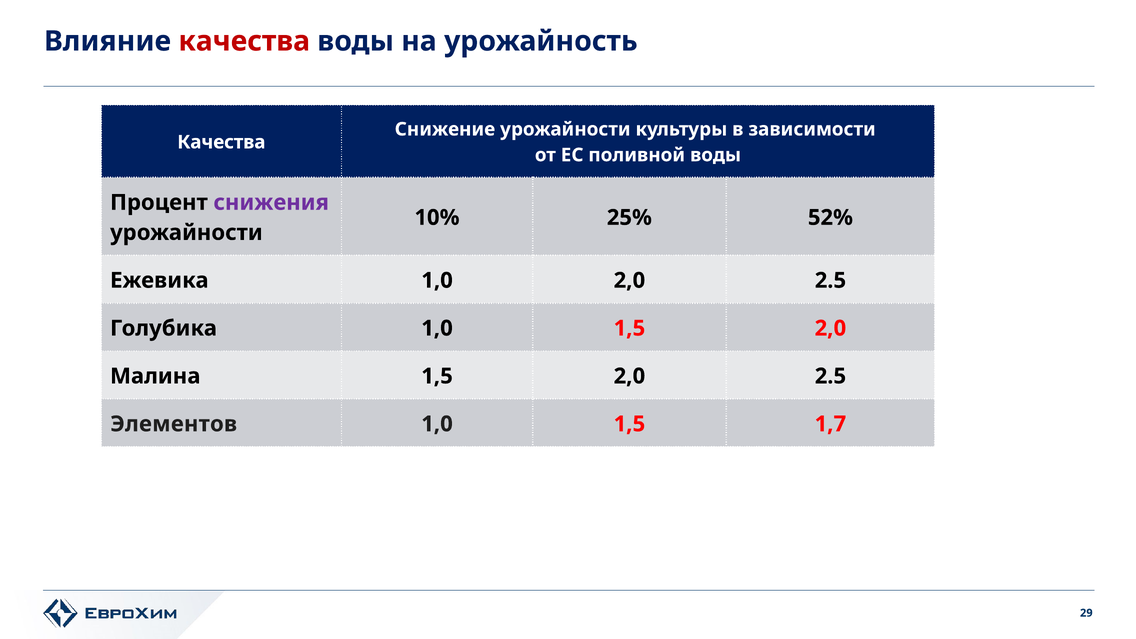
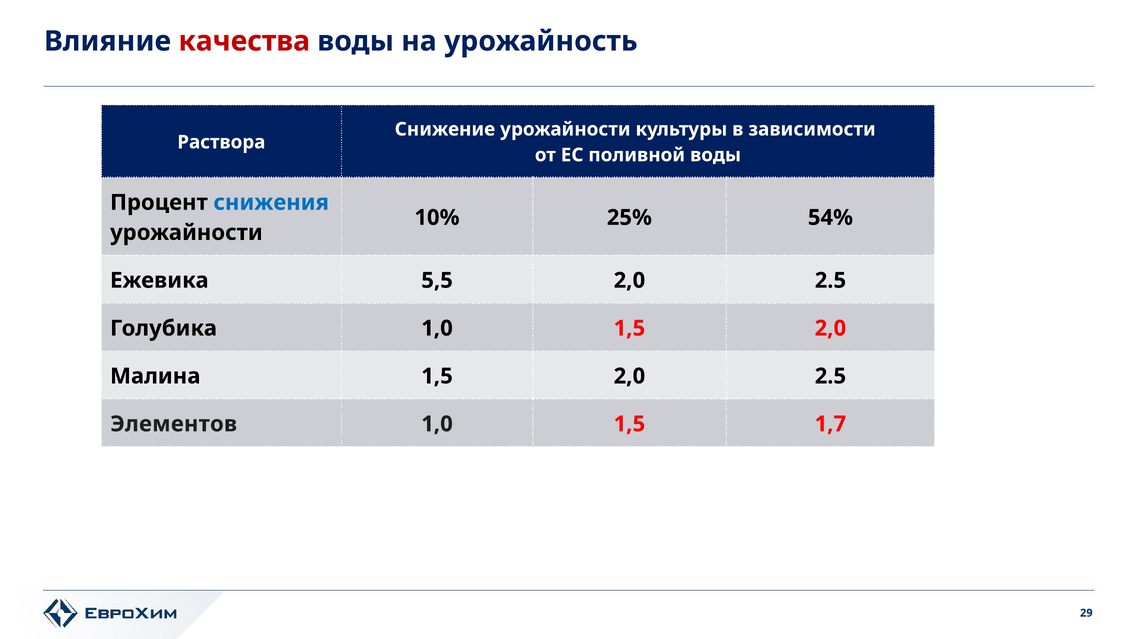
Качества at (221, 142): Качества -> Раствора
снижения colour: purple -> blue
52%: 52% -> 54%
Ежевика 1,0: 1,0 -> 5,5
